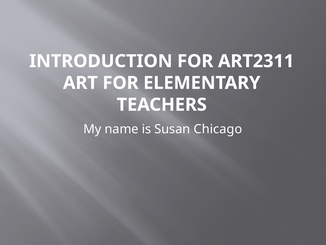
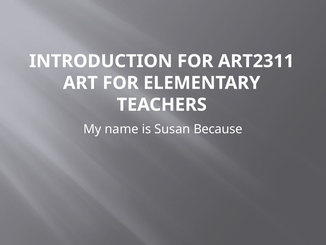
Chicago: Chicago -> Because
